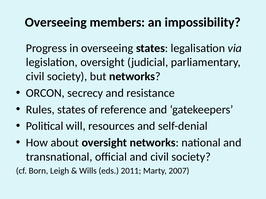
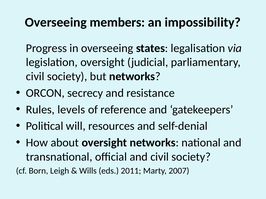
Rules states: states -> levels
